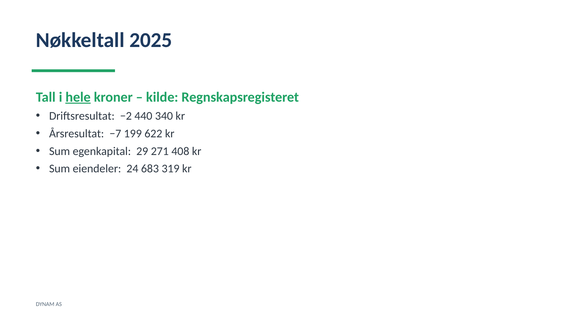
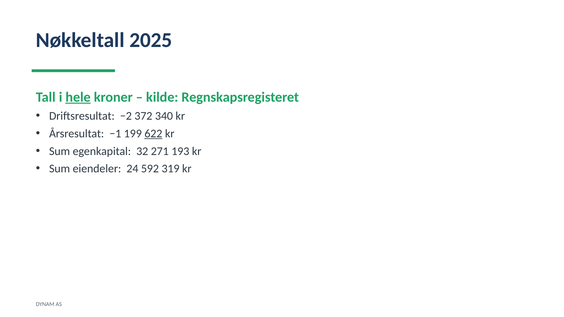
440: 440 -> 372
−7: −7 -> −1
622 underline: none -> present
29: 29 -> 32
408: 408 -> 193
683: 683 -> 592
